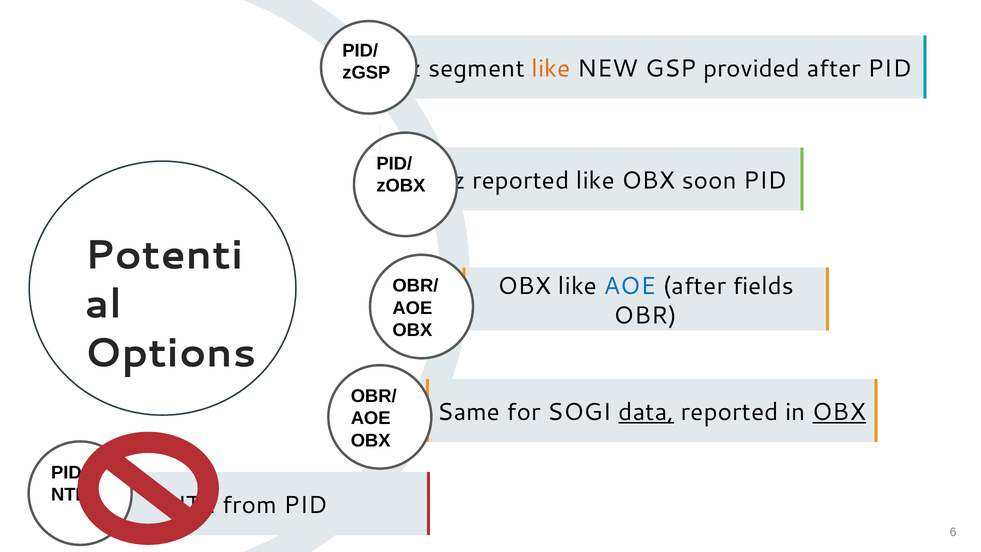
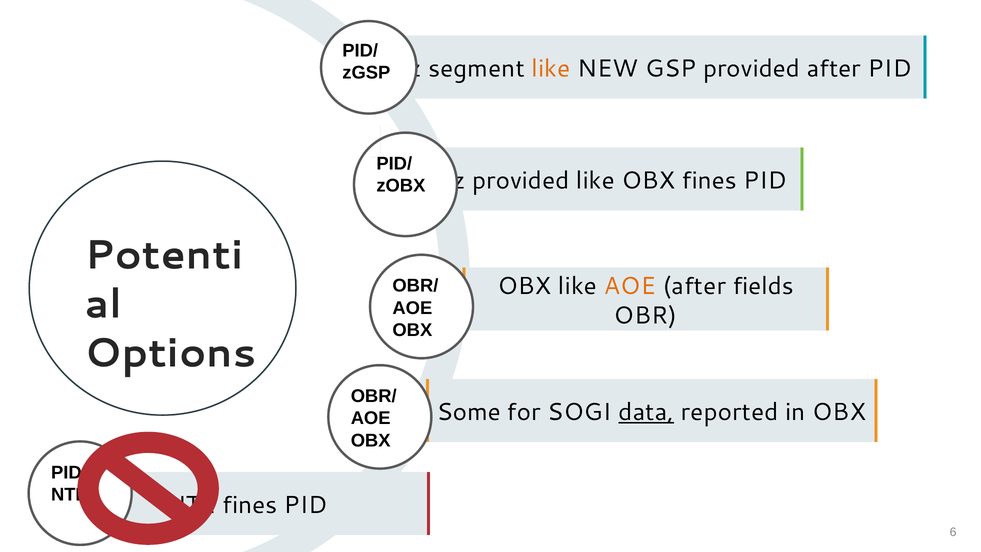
reported at (521, 181): reported -> provided
OBX soon: soon -> fines
AOE at (630, 286) colour: blue -> orange
Same: Same -> Some
OBX at (839, 412) underline: present -> none
from at (250, 505): from -> fines
